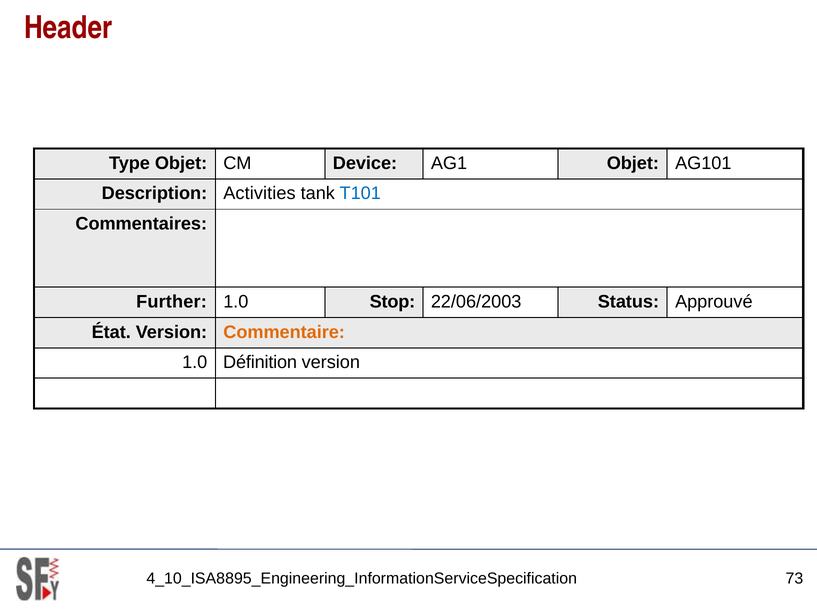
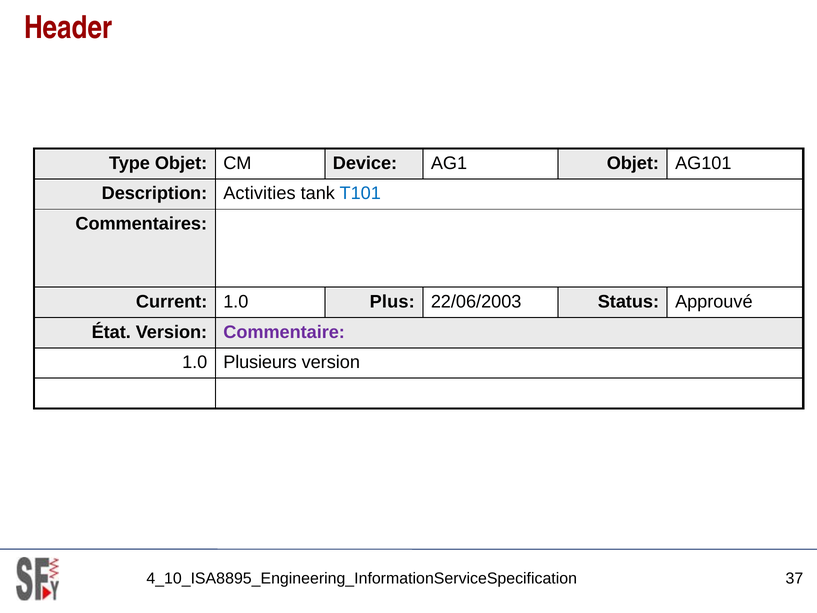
Further: Further -> Current
Stop: Stop -> Plus
Commentaire colour: orange -> purple
Définition: Définition -> Plusieurs
73: 73 -> 37
